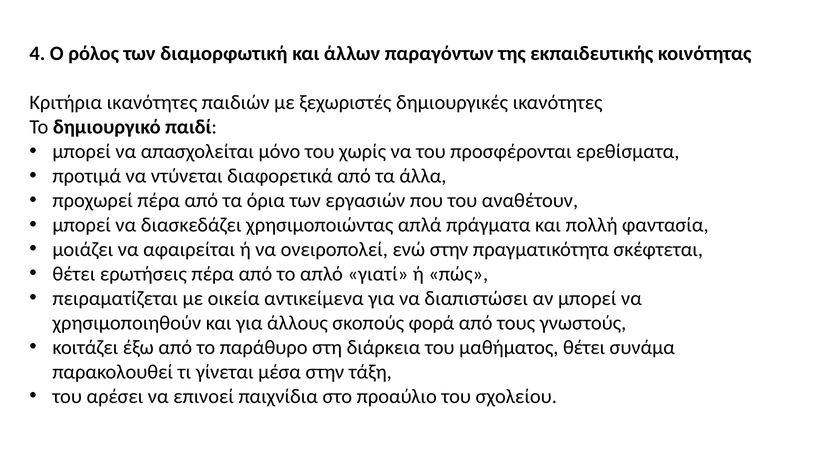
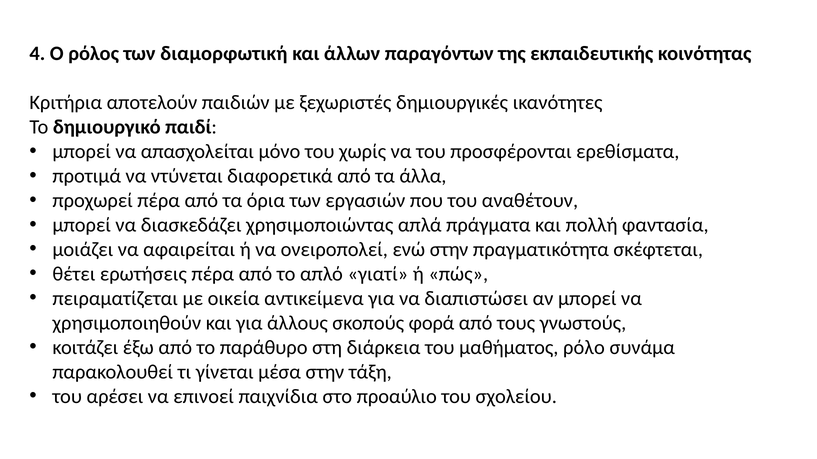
Κριτήρια ικανότητες: ικανότητες -> αποτελούν
μαθήματος θέτει: θέτει -> ρόλο
